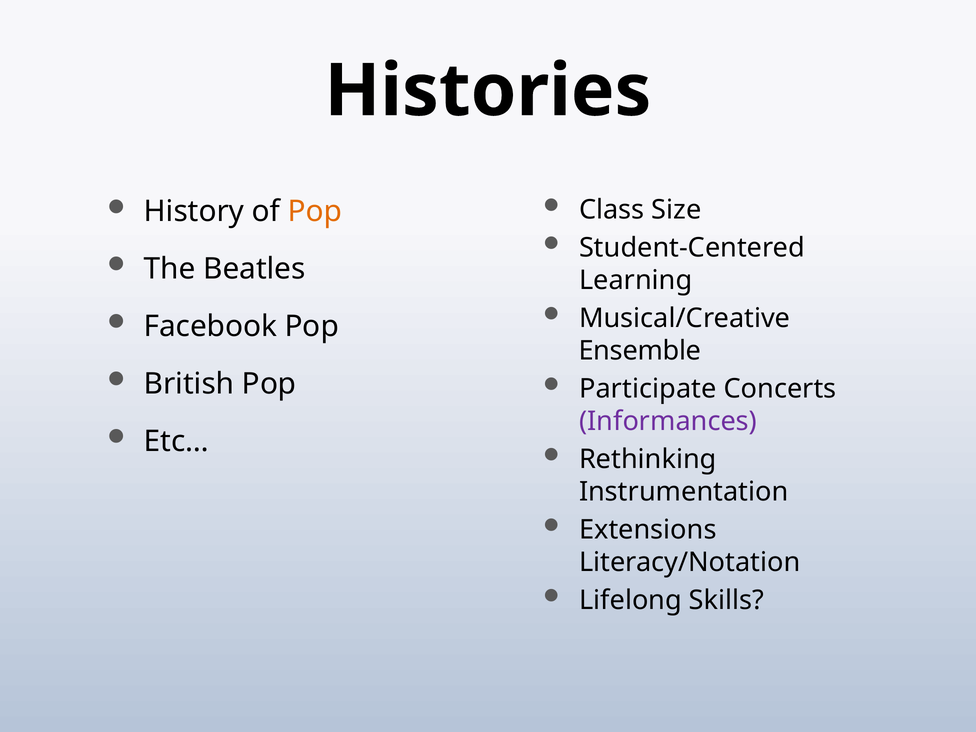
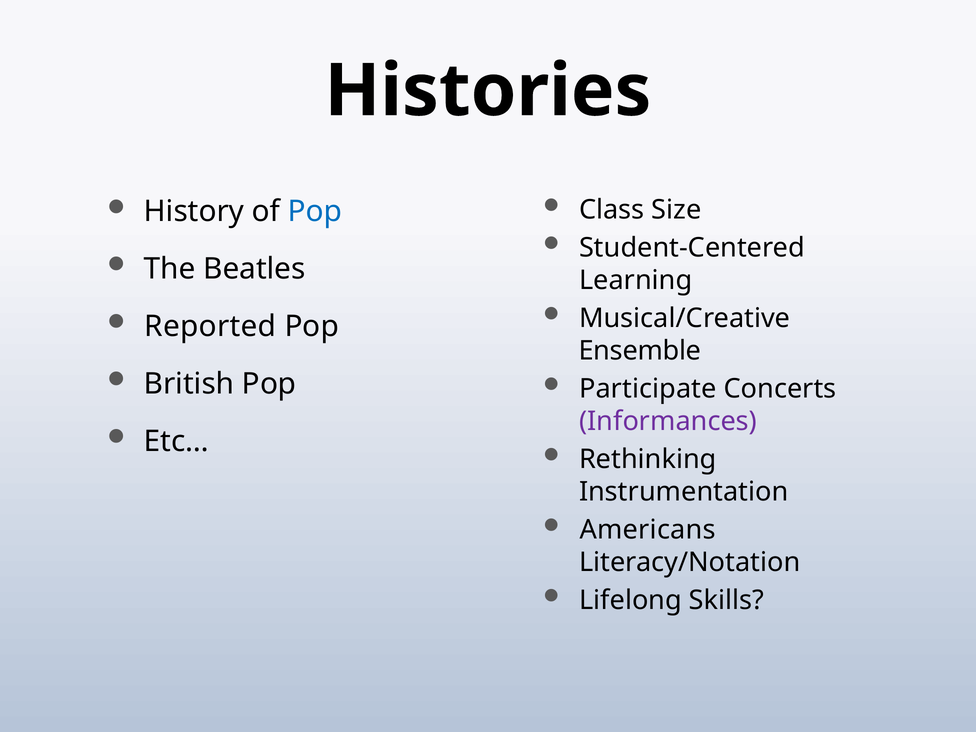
Pop at (315, 211) colour: orange -> blue
Facebook: Facebook -> Reported
Extensions: Extensions -> Americans
